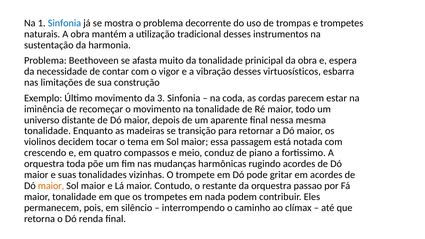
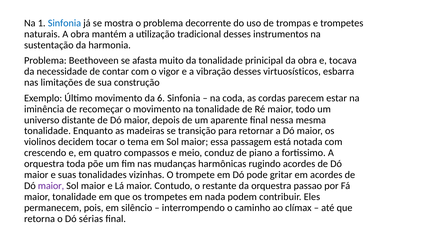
espera: espera -> tocava
3: 3 -> 6
maior at (51, 186) colour: orange -> purple
renda: renda -> sérias
